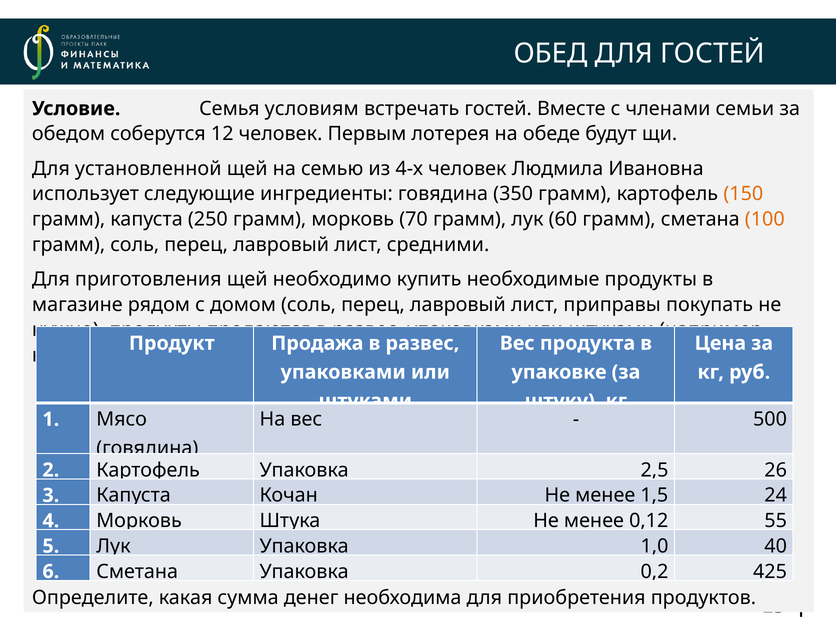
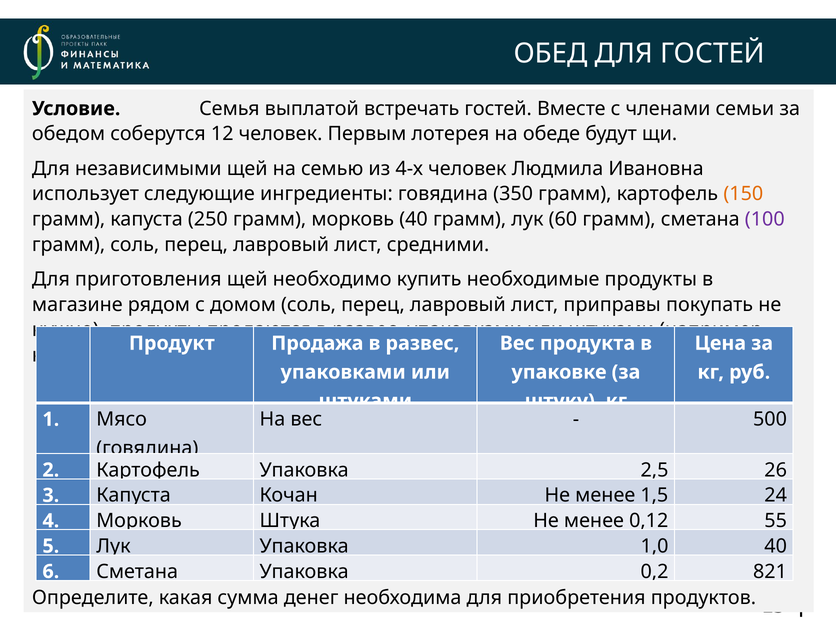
условиям: условиям -> выплатой
установленной: установленной -> независимыми
морковь 70: 70 -> 40
100 colour: orange -> purple
425: 425 -> 821
